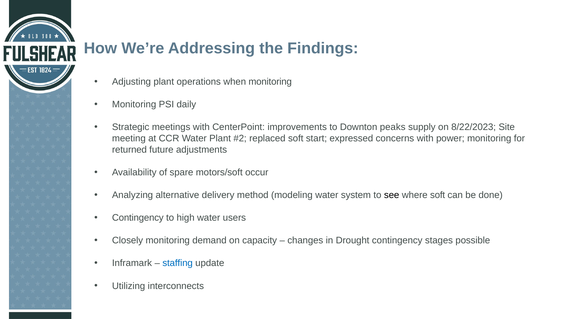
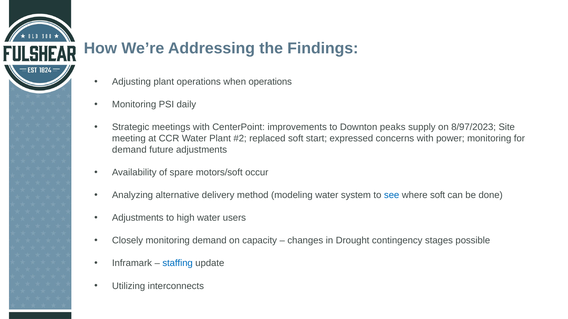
when monitoring: monitoring -> operations
8/22/2023: 8/22/2023 -> 8/97/2023
returned at (129, 150): returned -> demand
see colour: black -> blue
Contingency at (138, 218): Contingency -> Adjustments
